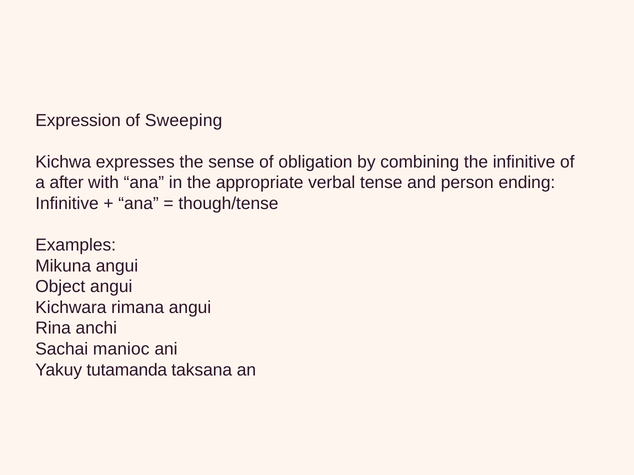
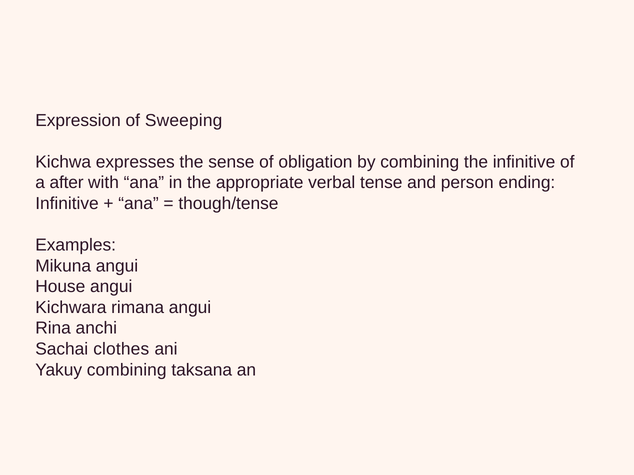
Object: Object -> House
manioc: manioc -> clothes
Yakuy tutamanda: tutamanda -> combining
